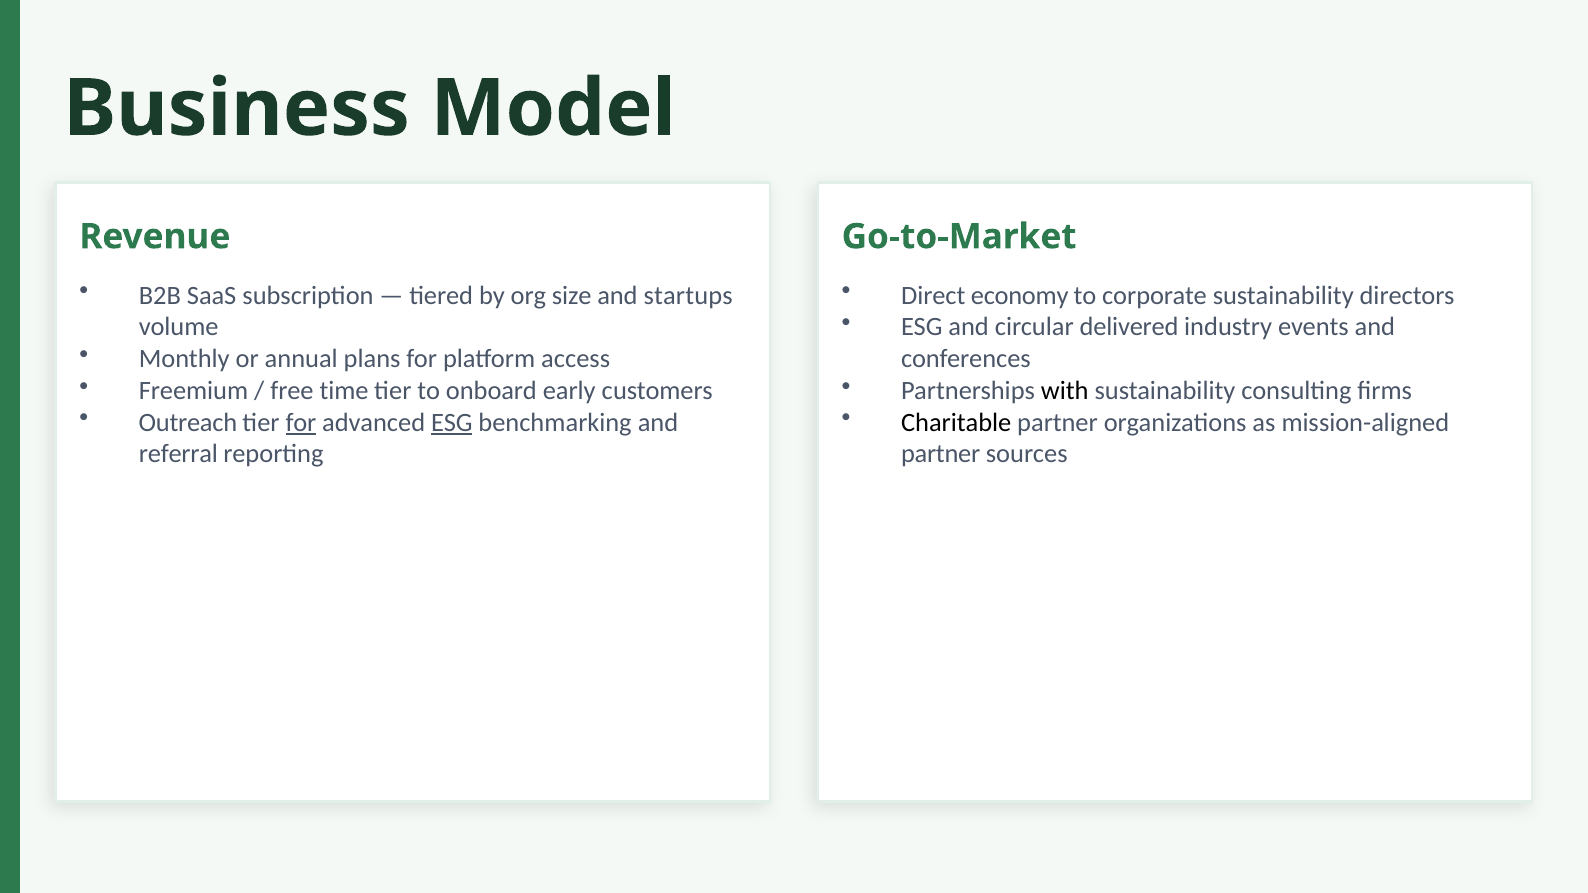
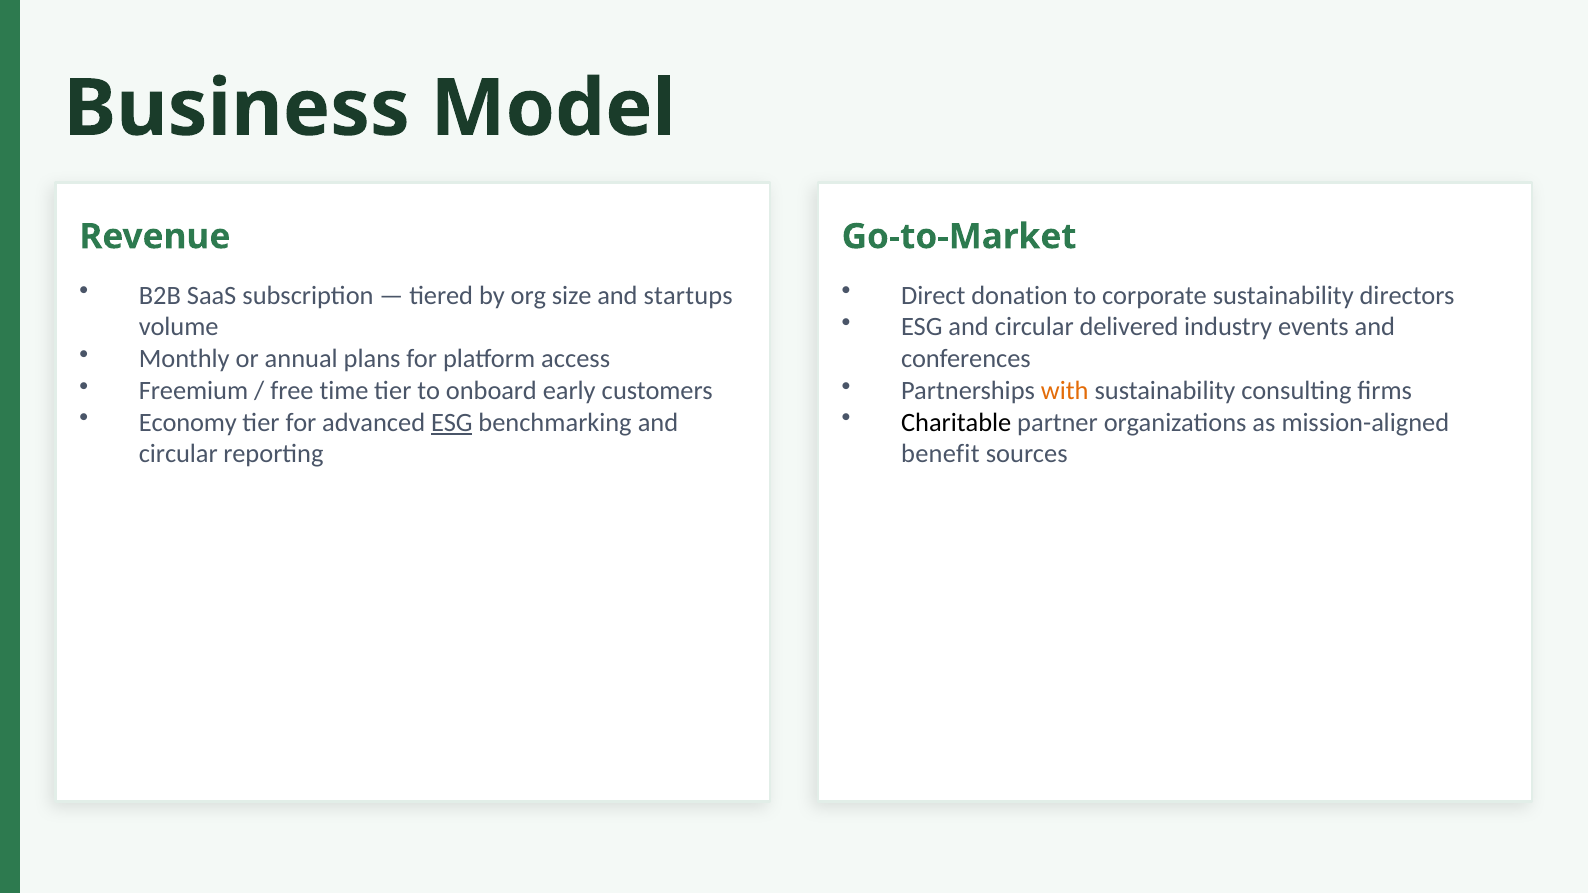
economy: economy -> donation
with colour: black -> orange
Outreach: Outreach -> Economy
for at (301, 423) underline: present -> none
referral at (178, 454): referral -> circular
partner at (941, 454): partner -> benefit
